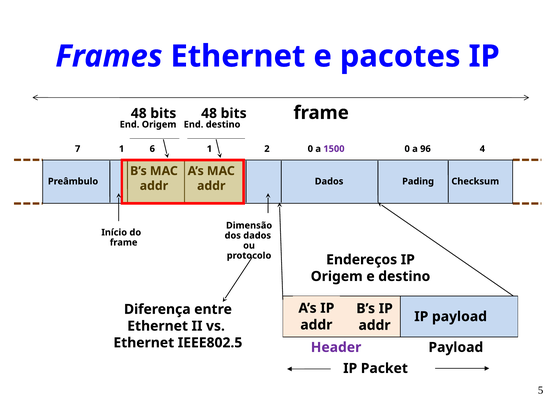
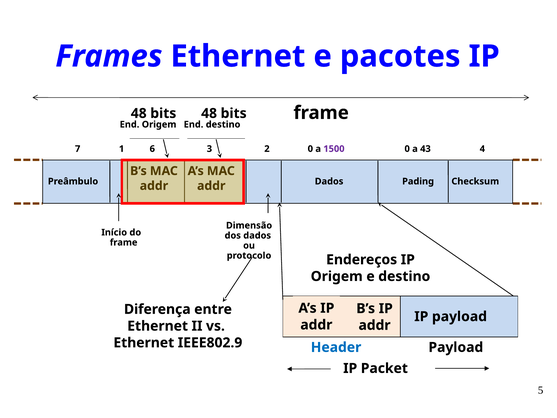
6 1: 1 -> 3
96: 96 -> 43
IEEE802.5: IEEE802.5 -> IEEE802.9
Header colour: purple -> blue
